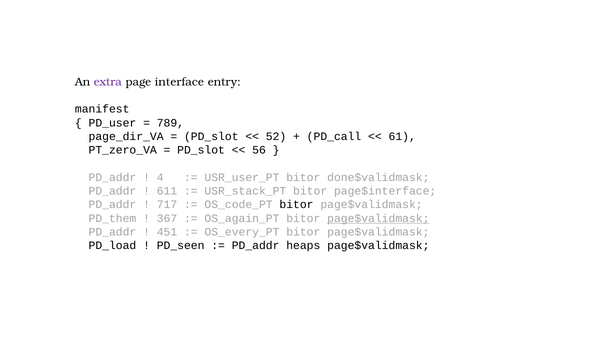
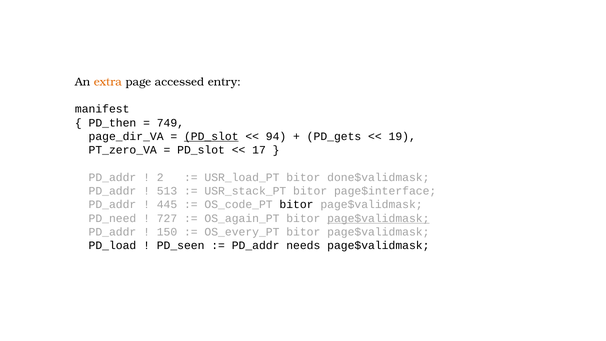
extra colour: purple -> orange
interface: interface -> accessed
PD_user: PD_user -> PD_then
789: 789 -> 749
PD_slot at (211, 136) underline: none -> present
52: 52 -> 94
PD_call: PD_call -> PD_gets
61: 61 -> 19
56: 56 -> 17
4: 4 -> 2
USR_user_PT: USR_user_PT -> USR_load_PT
611: 611 -> 513
717: 717 -> 445
PD_them: PD_them -> PD_need
367: 367 -> 727
451: 451 -> 150
heaps: heaps -> needs
